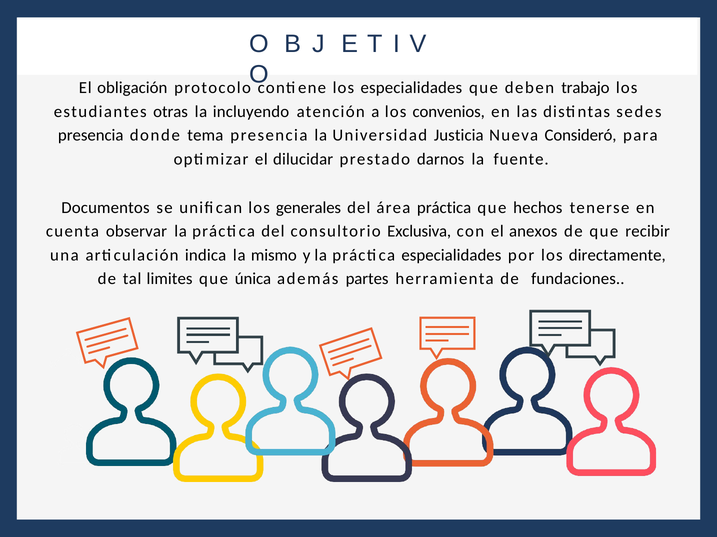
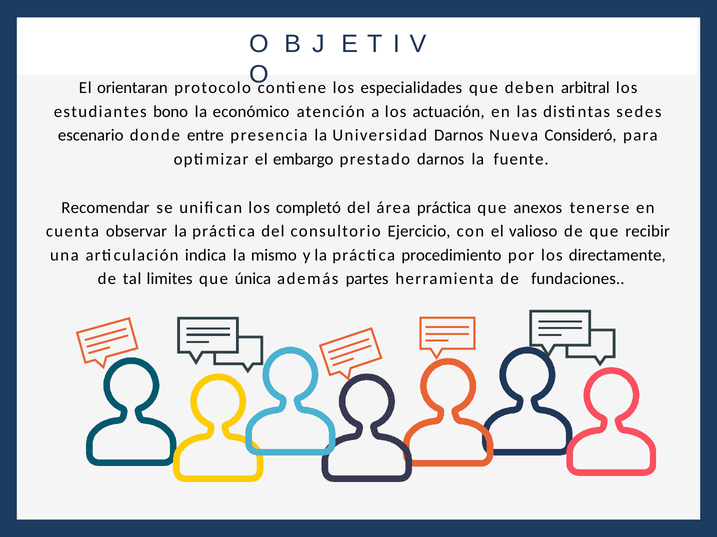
obligación: obligación -> orientaran
trabajo: trabajo -> arbitral
otras: otras -> bono
incluyendo: incluyendo -> económico
convenios: convenios -> actuación
presencia at (91, 135): presencia -> escenario
tema: tema -> entre
Universidad Justicia: Justicia -> Darnos
dilucidar: dilucidar -> embargo
Documentos: Documentos -> Recomendar
generales: generales -> completó
hechos: hechos -> anexos
Exclusiva: Exclusiva -> Ejercicio
anexos: anexos -> valioso
práctica especialidades: especialidades -> procedimiento
